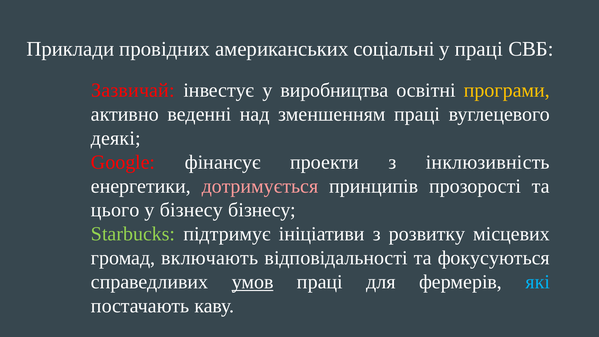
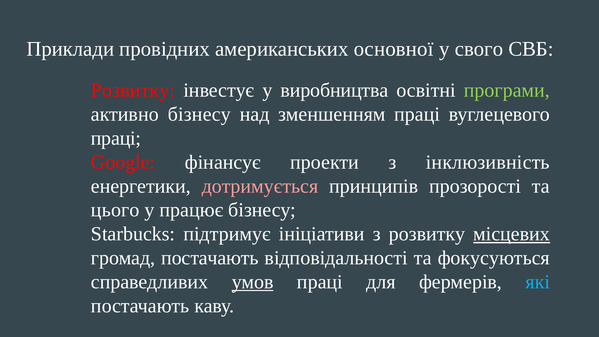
соціальні: соціальні -> основної
у праці: праці -> свого
Зазвичай at (133, 90): Зазвичай -> Розвитку
програми colour: yellow -> light green
активно веденні: веденні -> бізнесу
деякі at (116, 138): деякі -> праці
у бізнесу: бізнесу -> працює
Starbucks colour: light green -> white
місцевих underline: none -> present
громад включають: включають -> постачають
